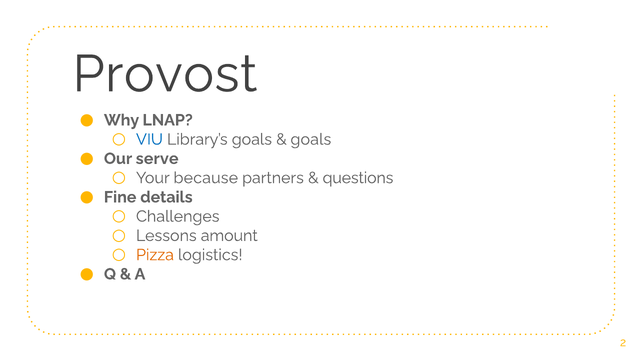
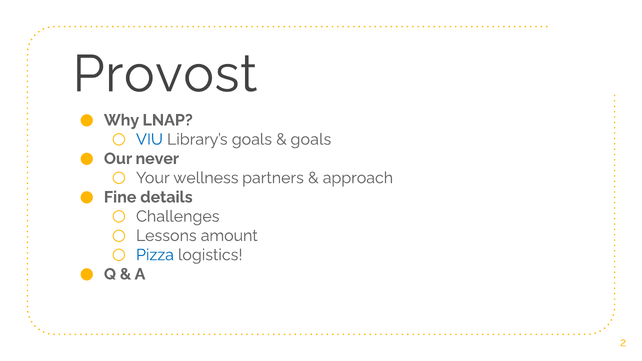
serve: serve -> never
because: because -> wellness
questions: questions -> approach
Pizza colour: orange -> blue
